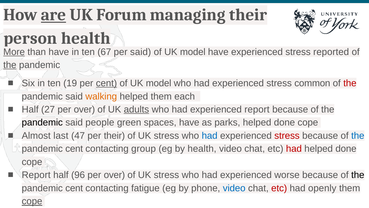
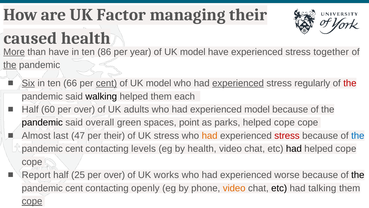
are underline: present -> none
Forum: Forum -> Factor
person: person -> caused
67: 67 -> 86
per said: said -> year
reported: reported -> together
Six underline: none -> present
19: 19 -> 66
experienced at (238, 83) underline: none -> present
common: common -> regularly
walking colour: orange -> black
27: 27 -> 60
adults underline: present -> none
experienced report: report -> model
people: people -> overall
spaces have: have -> point
parks helped done: done -> cope
had at (210, 135) colour: blue -> orange
group: group -> levels
had at (294, 149) colour: red -> black
done at (346, 149): done -> cope
96: 96 -> 25
stress at (166, 175): stress -> works
fatigue: fatigue -> openly
video at (234, 188) colour: blue -> orange
etc at (279, 188) colour: red -> black
openly: openly -> talking
